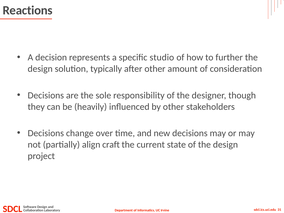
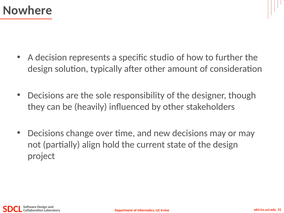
Reactions: Reactions -> Nowhere
craft: craft -> hold
